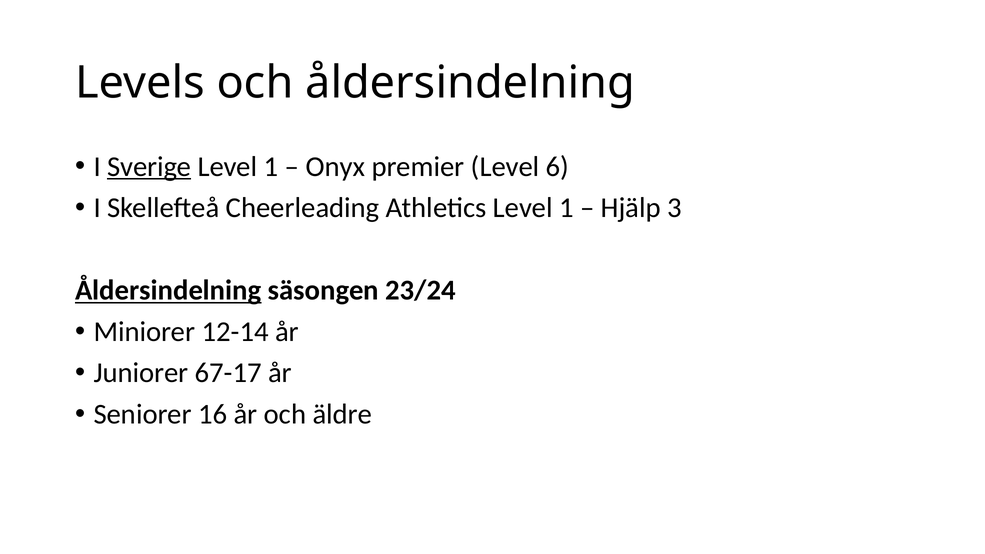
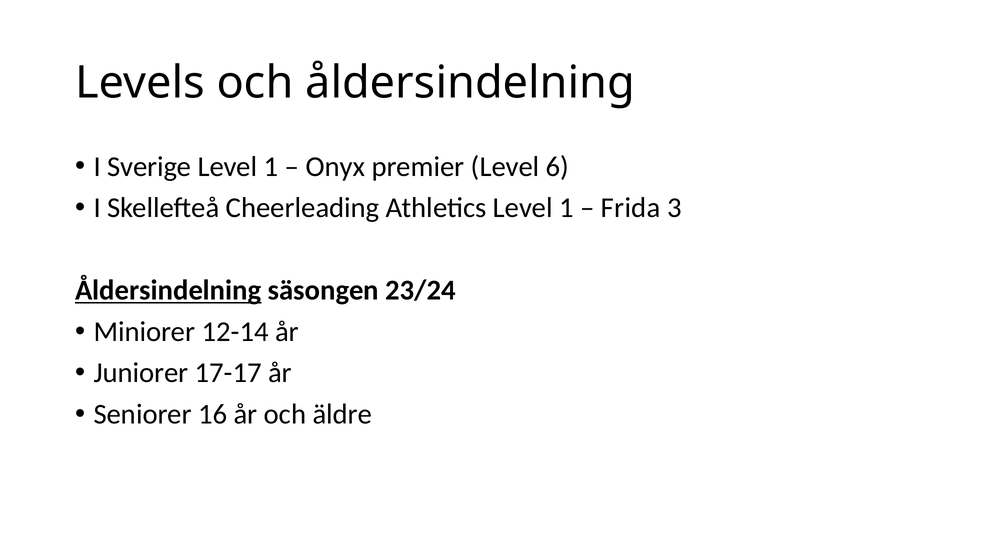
Sverige underline: present -> none
Hjälp: Hjälp -> Frida
67-17: 67-17 -> 17-17
